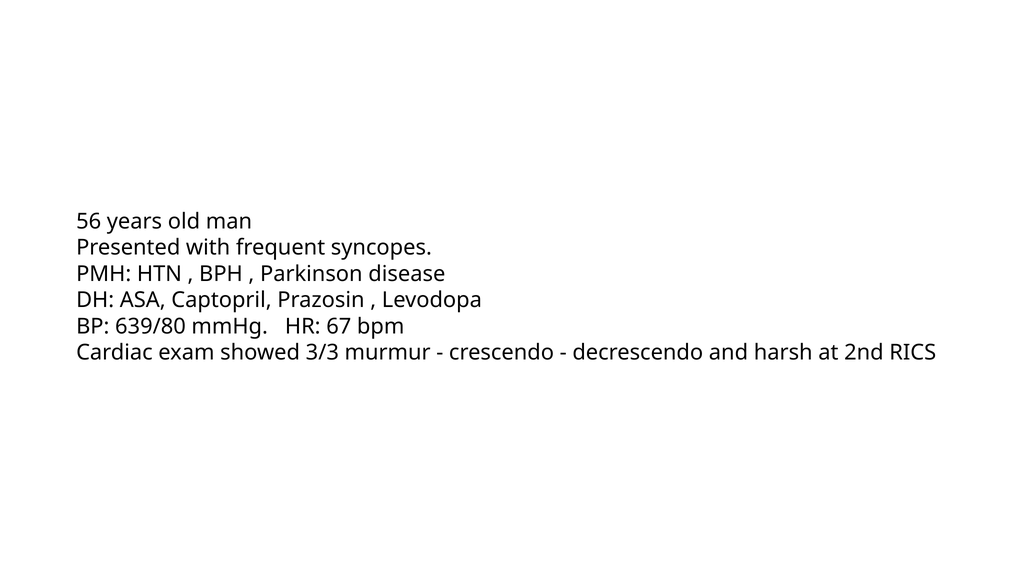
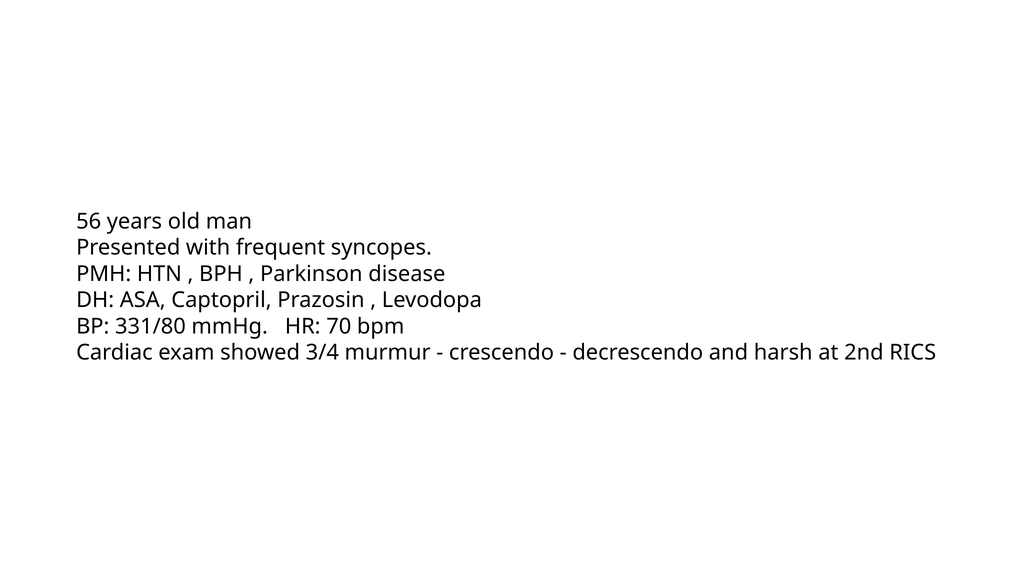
639/80: 639/80 -> 331/80
67: 67 -> 70
3/3: 3/3 -> 3/4
